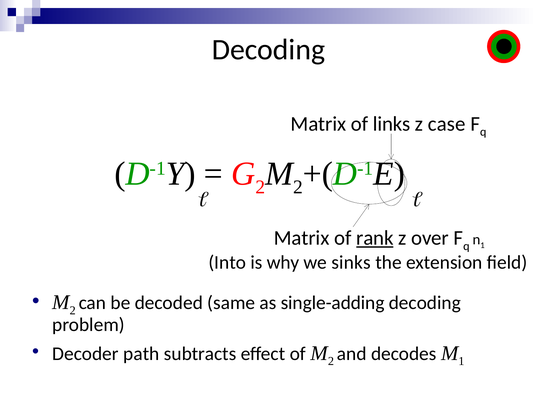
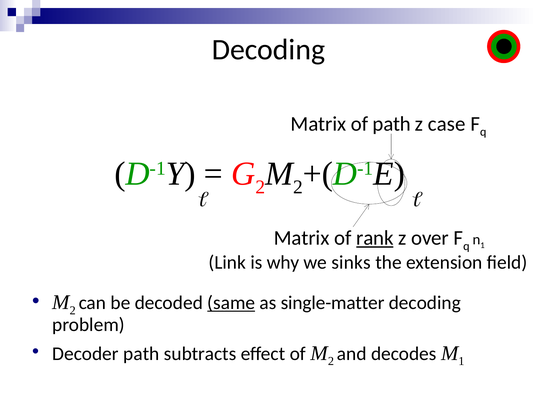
of links: links -> path
Into: Into -> Link
same underline: none -> present
single-adding: single-adding -> single-matter
